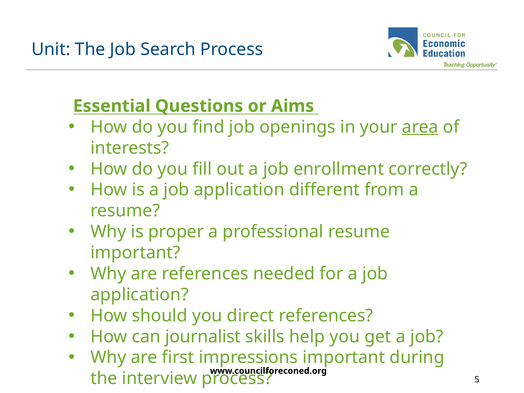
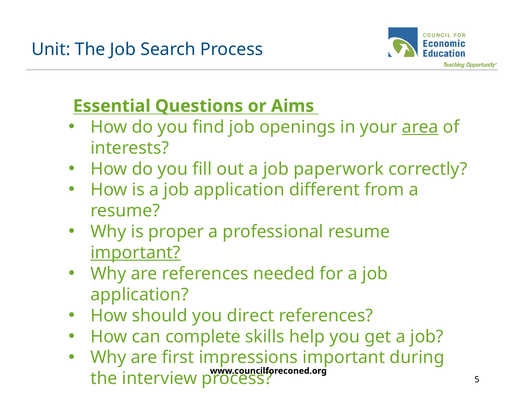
enrollment: enrollment -> paperwork
important at (135, 253) underline: none -> present
journalist: journalist -> complete
